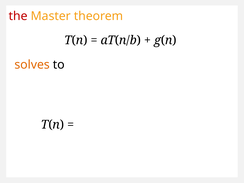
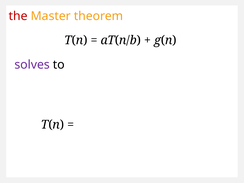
solves colour: orange -> purple
